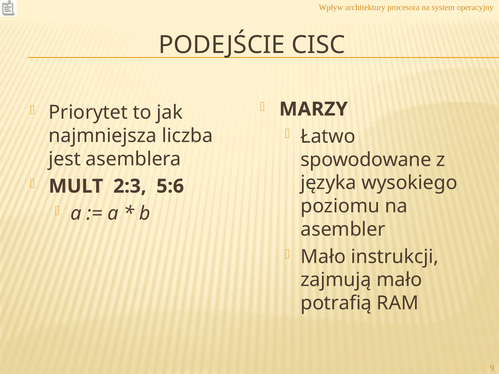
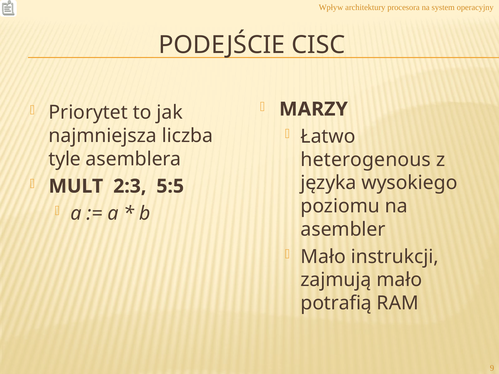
jest: jest -> tyle
spowodowane: spowodowane -> heterogenous
5:6: 5:6 -> 5:5
